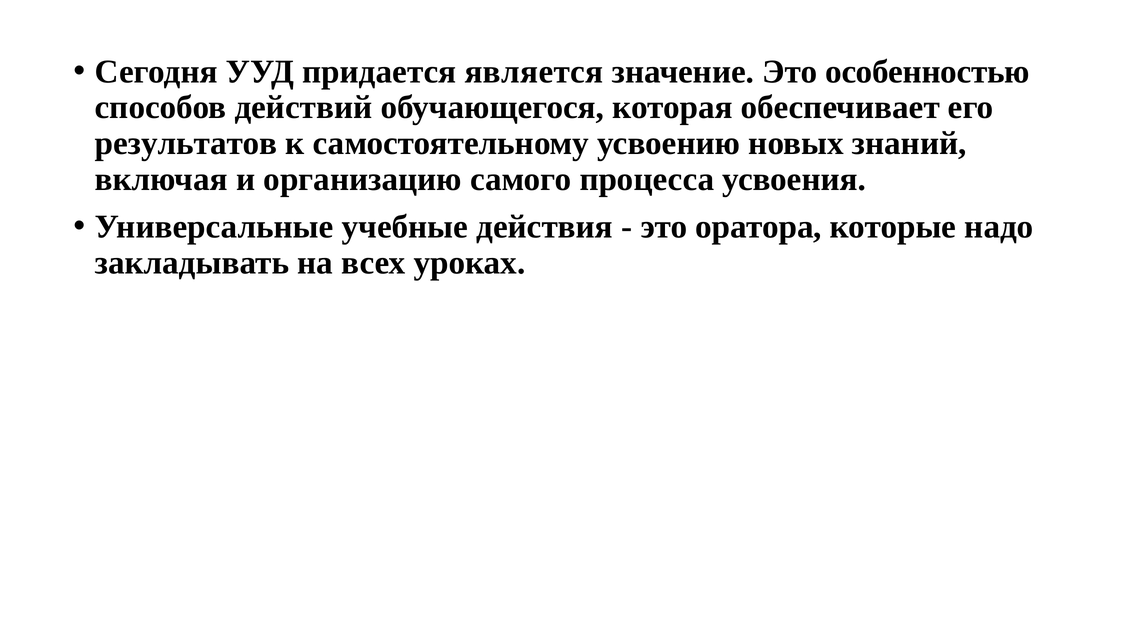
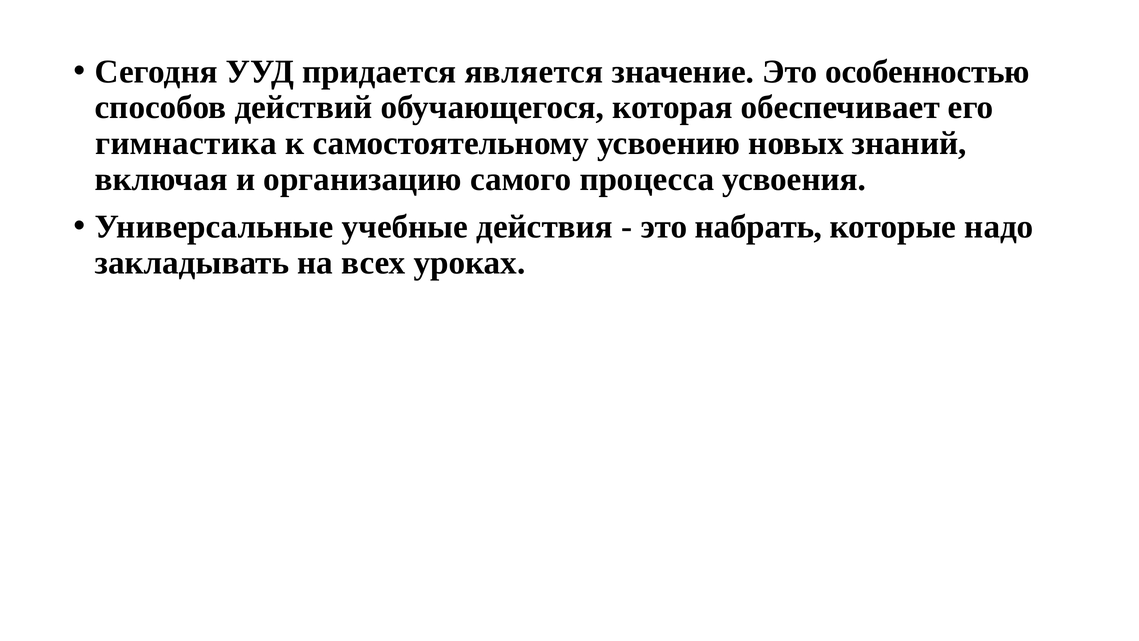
результатов: результатов -> гимнастика
оратора: оратора -> набрать
